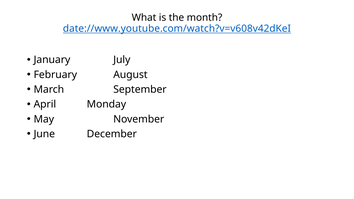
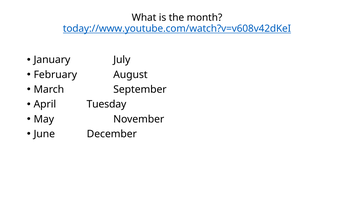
date://www.youtube.com/watch?v=v608v42dKeI: date://www.youtube.com/watch?v=v608v42dKeI -> today://www.youtube.com/watch?v=v608v42dKeI
Monday: Monday -> Tuesday
